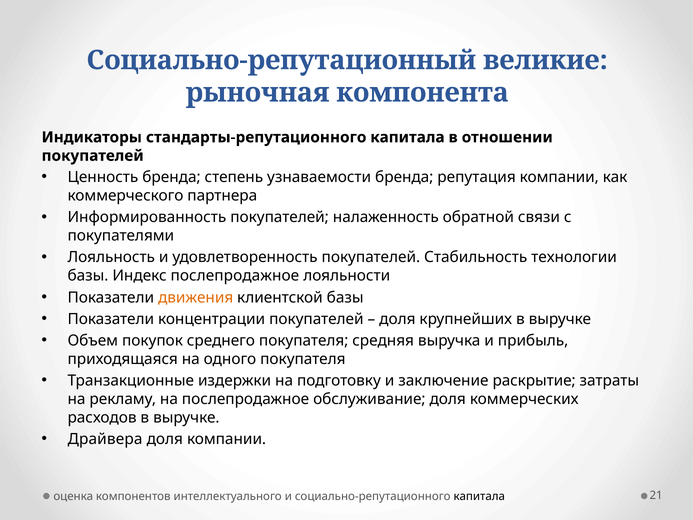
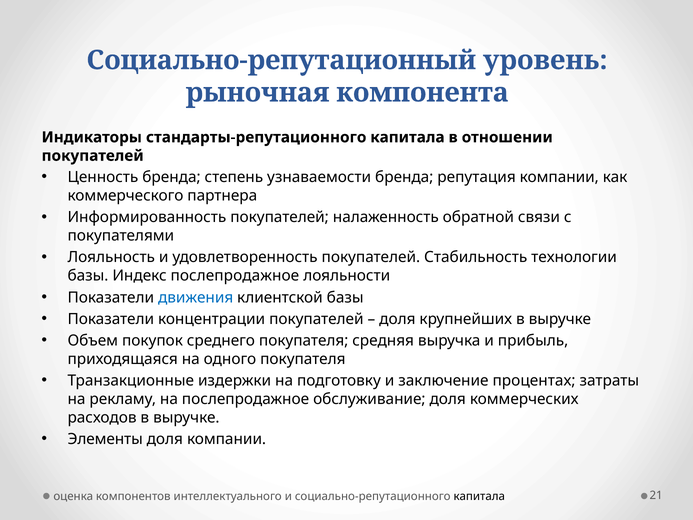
великие: великие -> уровень
движения colour: orange -> blue
раскрытие: раскрытие -> процентах
Драйвера: Драйвера -> Элементы
